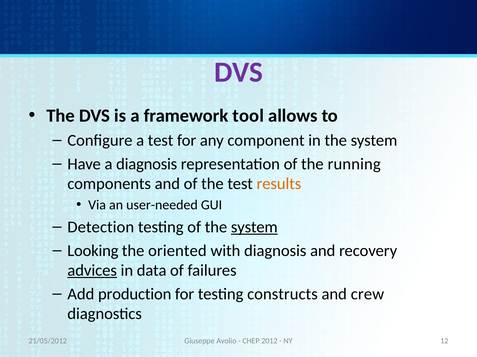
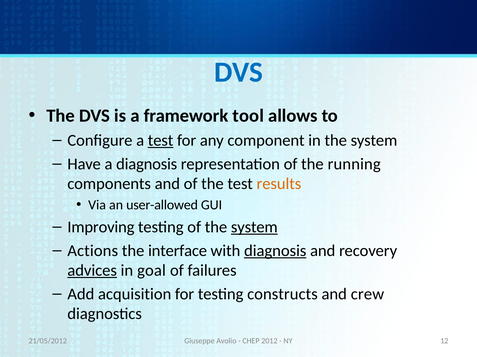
DVS at (239, 72) colour: purple -> blue
test at (161, 141) underline: none -> present
user-needed: user-needed -> user-allowed
Detection: Detection -> Improving
Looking: Looking -> Actions
oriented: oriented -> interface
diagnosis at (275, 251) underline: none -> present
data: data -> goal
production: production -> acquisition
